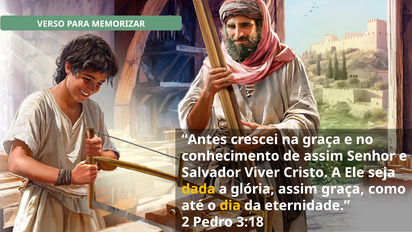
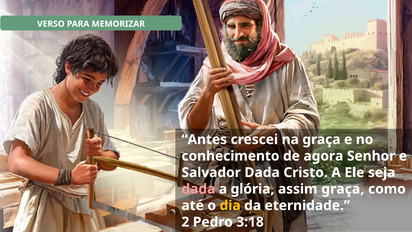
de assim: assim -> agora
Salvador Viver: Viver -> Dada
dada at (198, 189) colour: yellow -> pink
